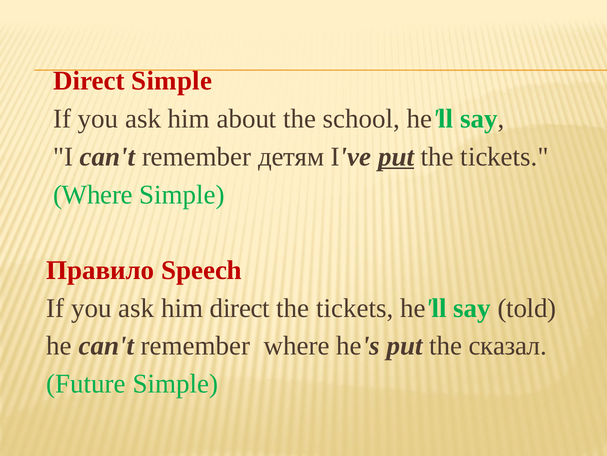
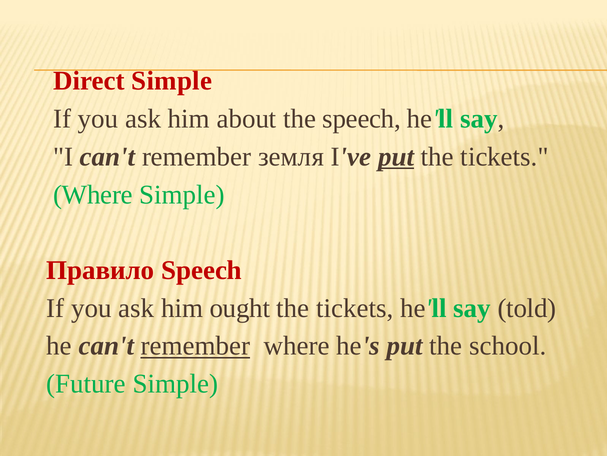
the school: school -> speech
детям: детям -> земля
him direct: direct -> ought
remember at (195, 345) underline: none -> present
сказал: сказал -> school
